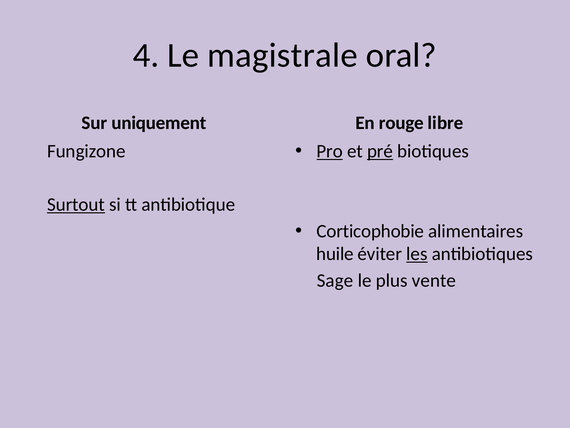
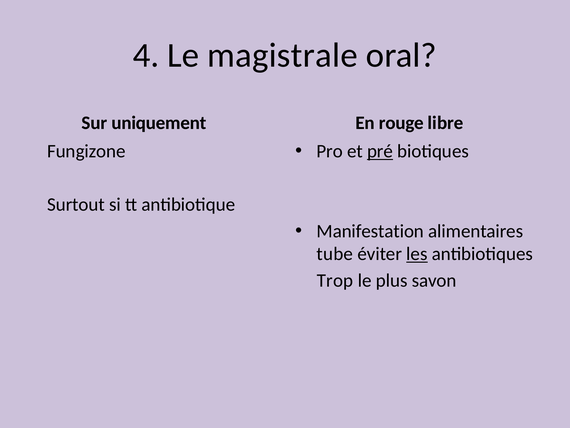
Pro underline: present -> none
Surtout underline: present -> none
Corticophobie: Corticophobie -> Manifestation
huile: huile -> tube
Sage: Sage -> Trop
vente: vente -> savon
